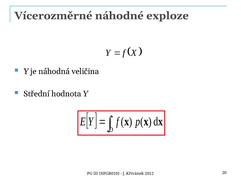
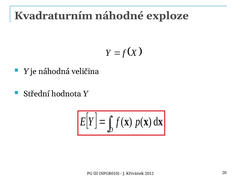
Vícerozměrné: Vícerozměrné -> Kvadraturním
